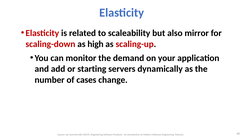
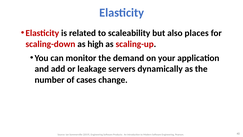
mirror: mirror -> places
starting: starting -> leakage
